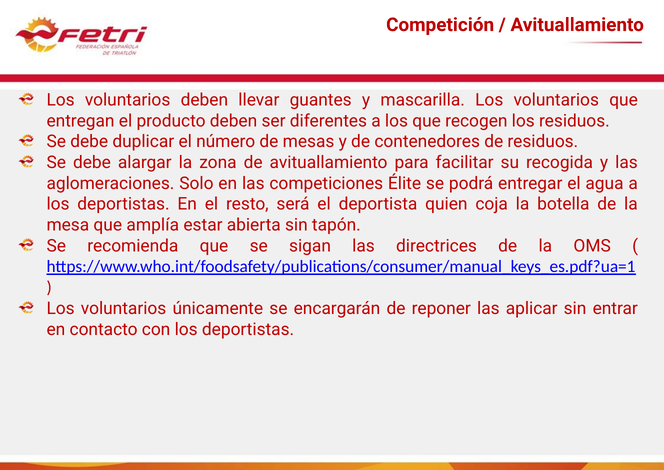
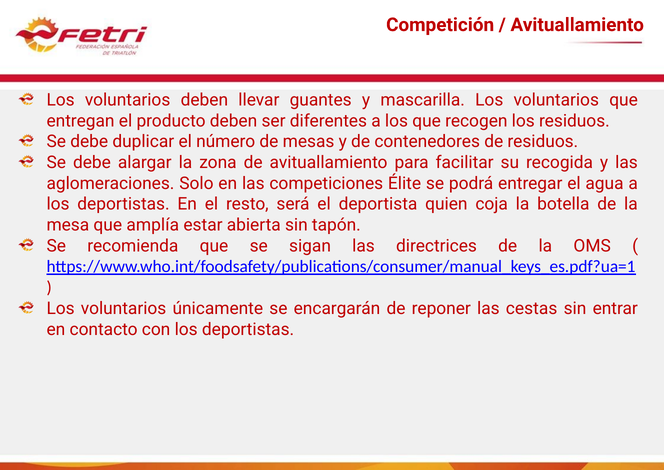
aplicar: aplicar -> cestas
